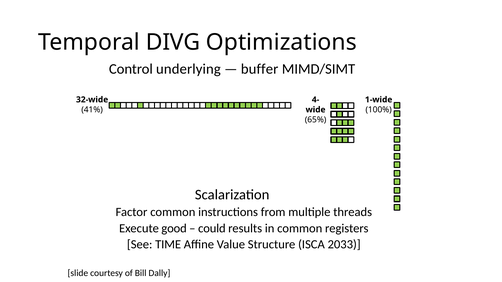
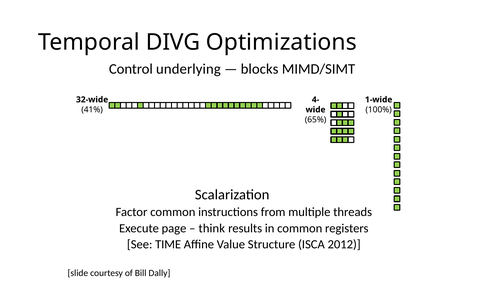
buffer: buffer -> blocks
good: good -> page
could: could -> think
2033: 2033 -> 2012
